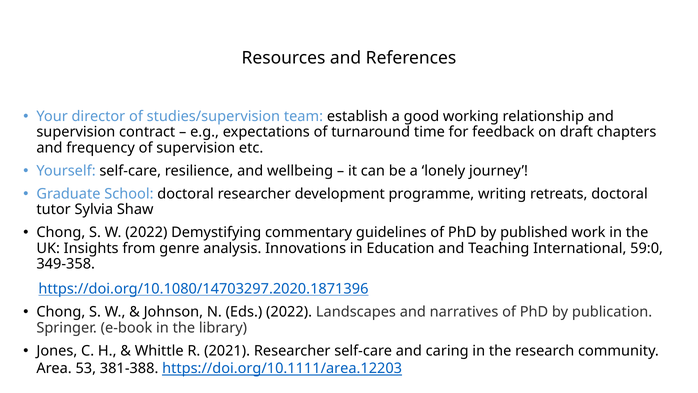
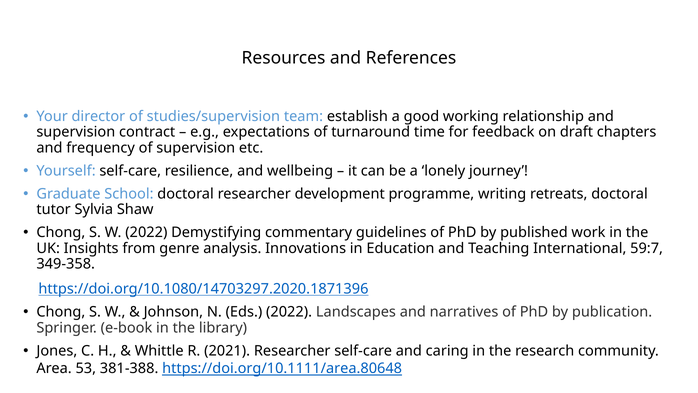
59:0: 59:0 -> 59:7
https://doi.org/10.1111/area.12203: https://doi.org/10.1111/area.12203 -> https://doi.org/10.1111/area.80648
